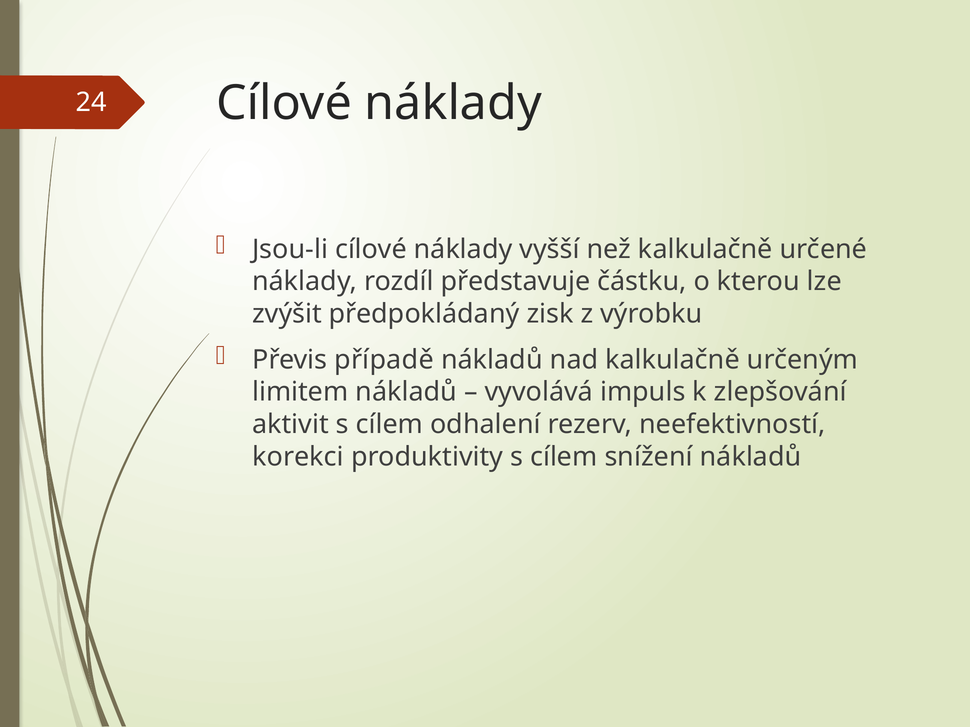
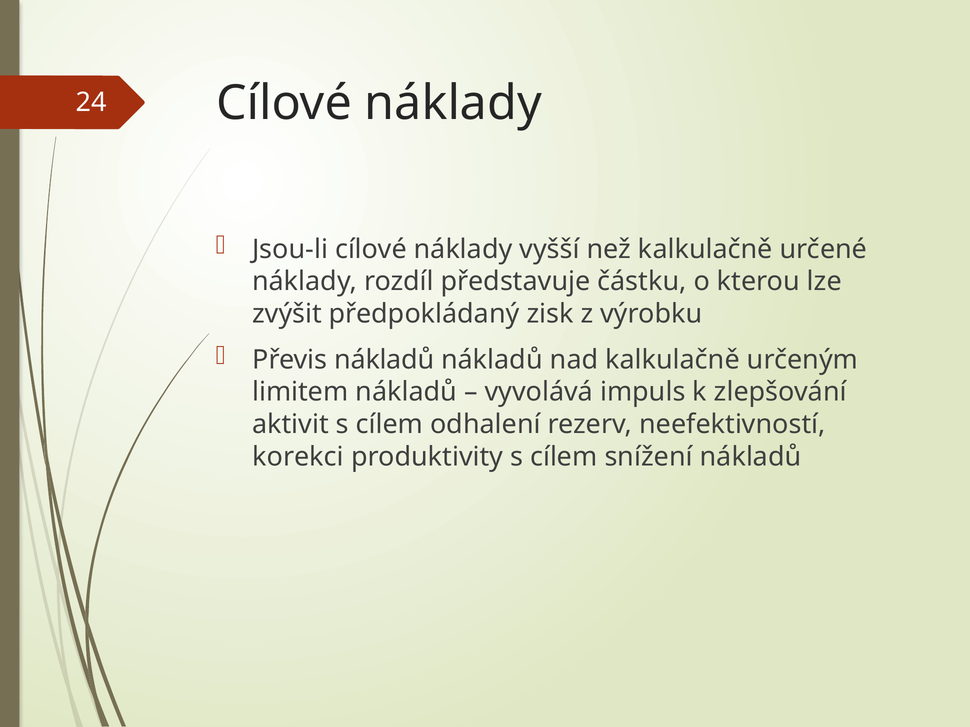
Převis případě: případě -> nákladů
